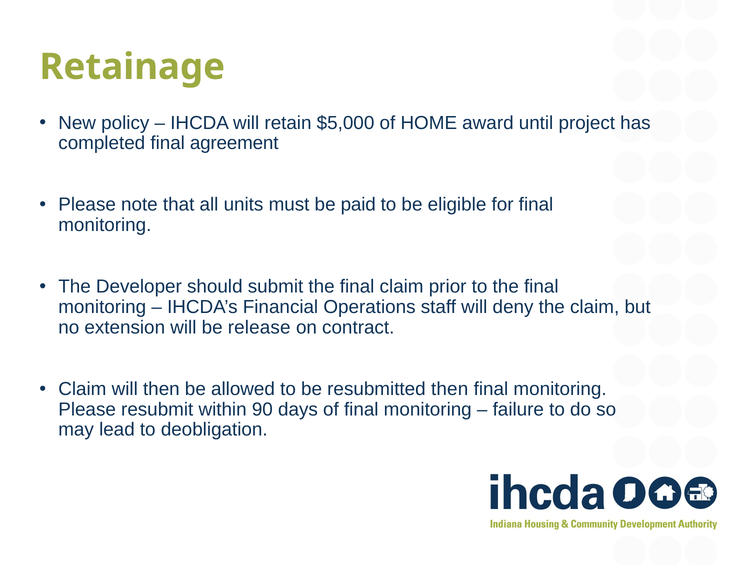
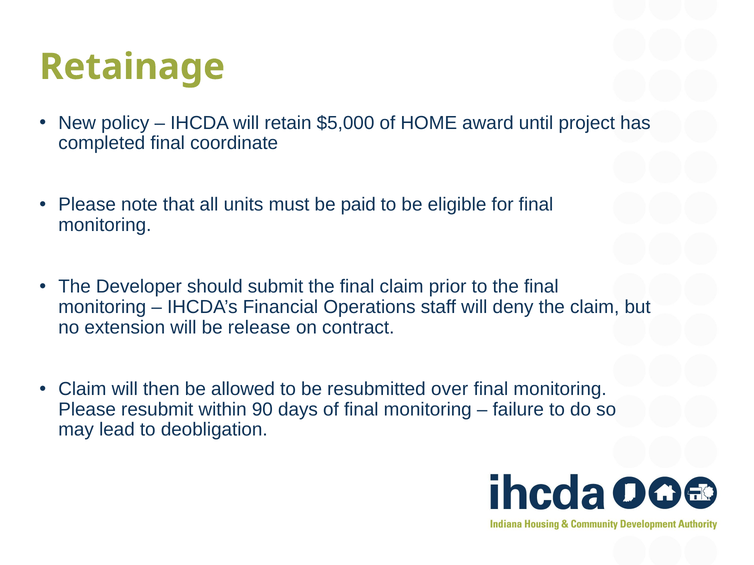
agreement: agreement -> coordinate
resubmitted then: then -> over
